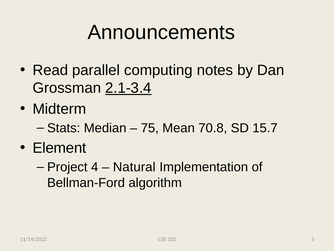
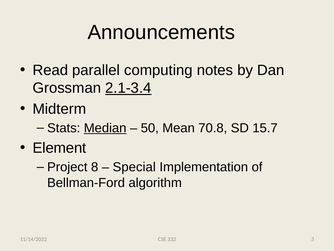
Median underline: none -> present
75: 75 -> 50
4: 4 -> 8
Natural: Natural -> Special
